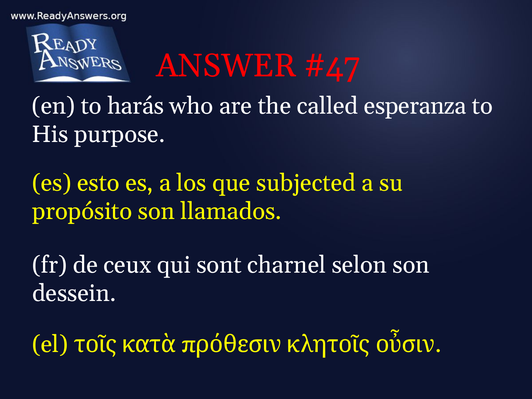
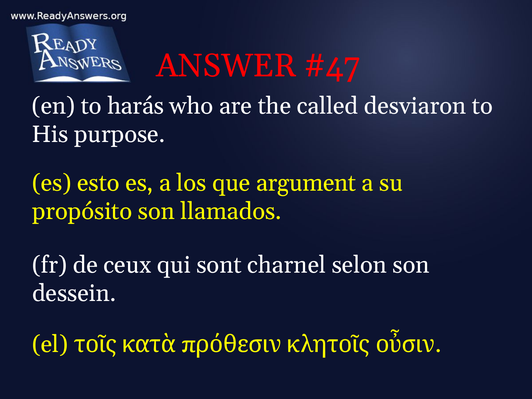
esperanza: esperanza -> desviaron
subjected: subjected -> argument
